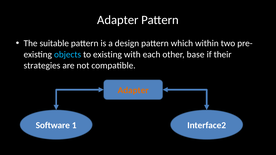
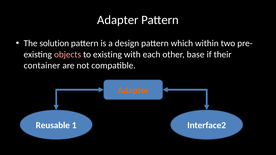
suitable: suitable -> solution
objects colour: light blue -> pink
strategies: strategies -> container
Software: Software -> Reusable
